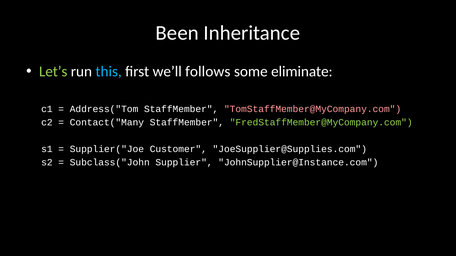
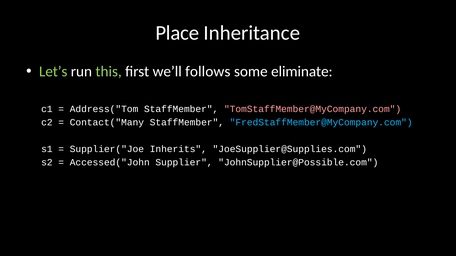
Been: Been -> Place
this colour: light blue -> light green
FredStaffMember@MyCompany.com colour: light green -> light blue
Customer: Customer -> Inherits
Subclass("John: Subclass("John -> Accessed("John
JohnSupplier@Instance.com: JohnSupplier@Instance.com -> JohnSupplier@Possible.com
